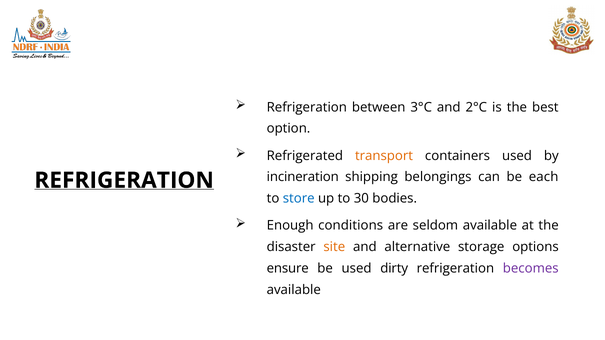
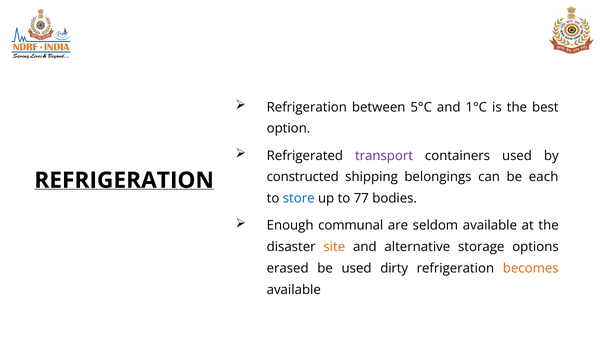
3°C: 3°C -> 5°C
2°C: 2°C -> 1°C
transport colour: orange -> purple
incineration: incineration -> constructed
30: 30 -> 77
conditions: conditions -> communal
ensure: ensure -> erased
becomes colour: purple -> orange
